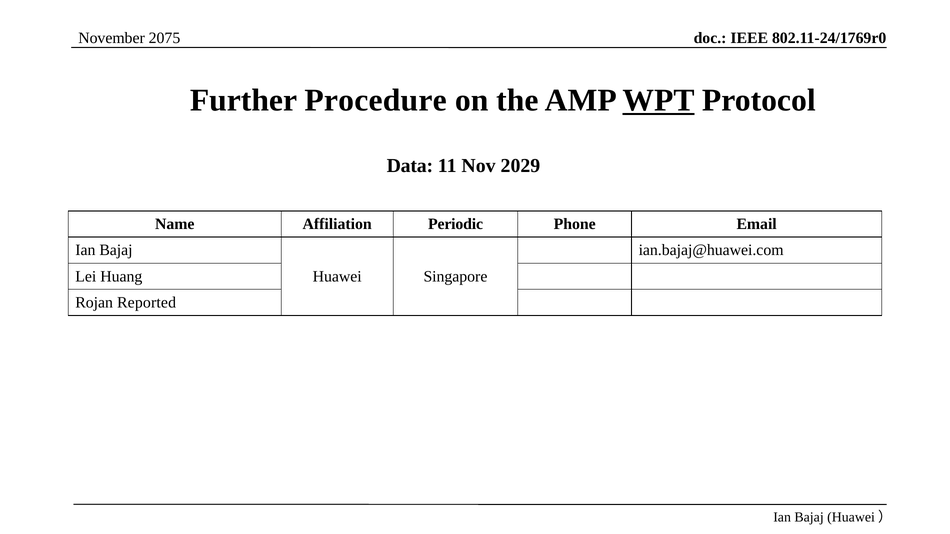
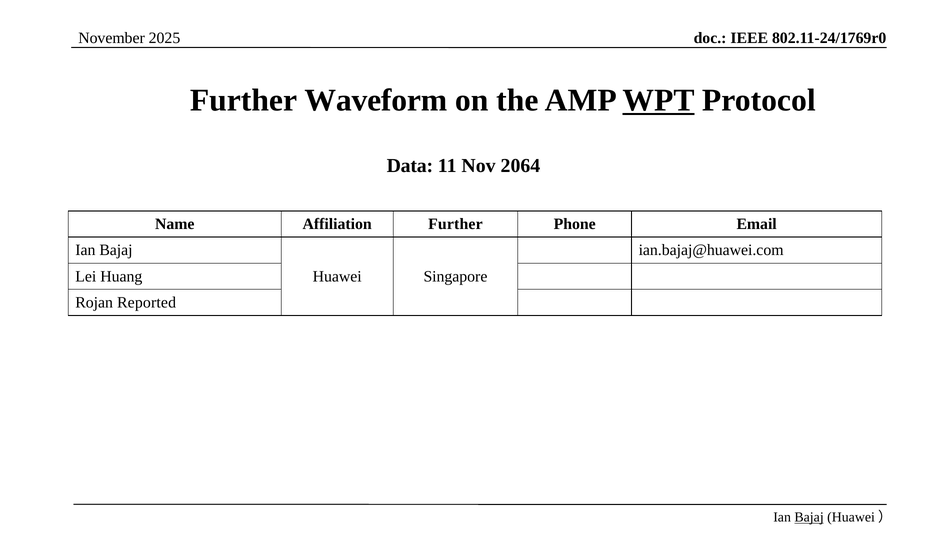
2075: 2075 -> 2025
Procedure: Procedure -> Waveform
2029: 2029 -> 2064
Affiliation Periodic: Periodic -> Further
Bajaj at (809, 518) underline: none -> present
